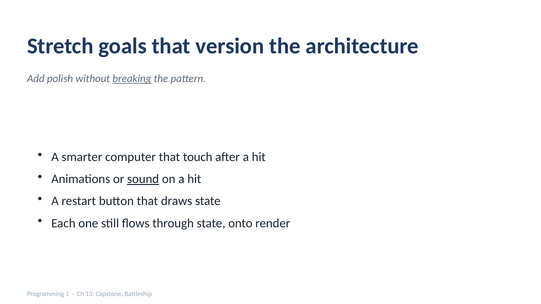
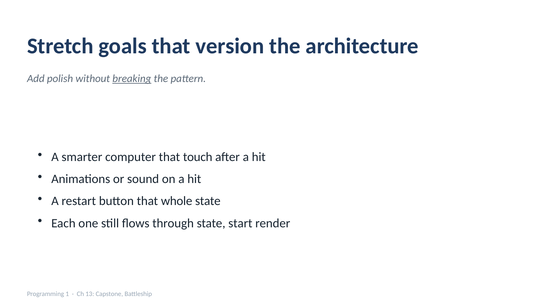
sound underline: present -> none
draws: draws -> whole
onto: onto -> start
